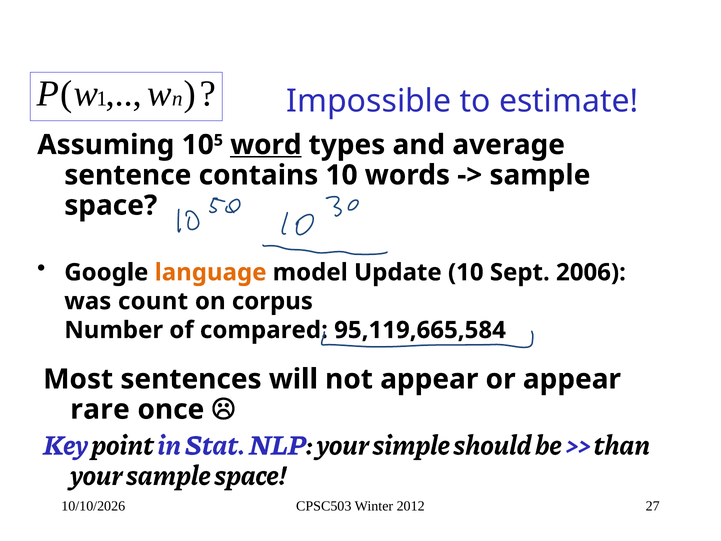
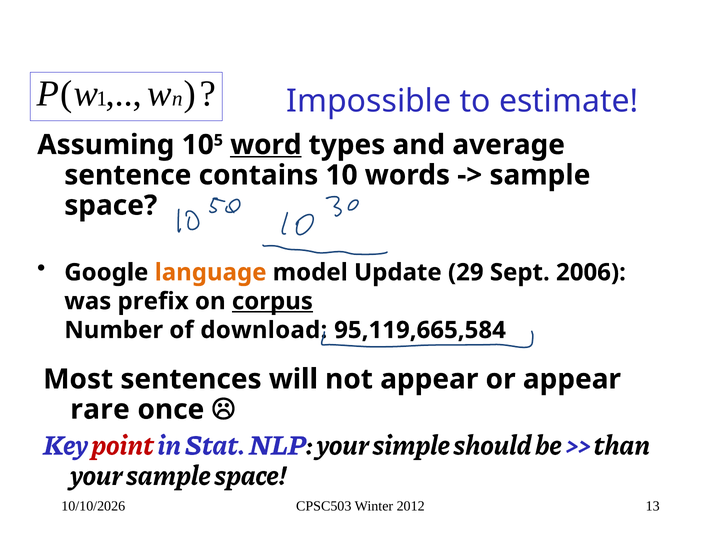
Update 10: 10 -> 29
count: count -> prefix
corpus underline: none -> present
compared: compared -> download
point colour: black -> red
27: 27 -> 13
